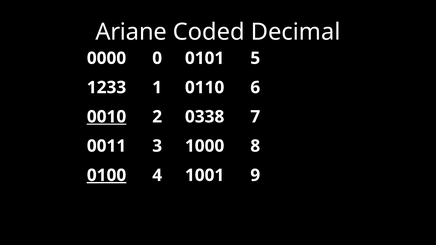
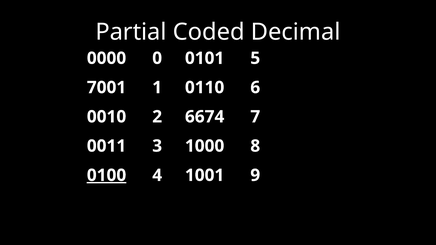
Ariane: Ariane -> Partial
1233: 1233 -> 7001
0010 underline: present -> none
0338: 0338 -> 6674
